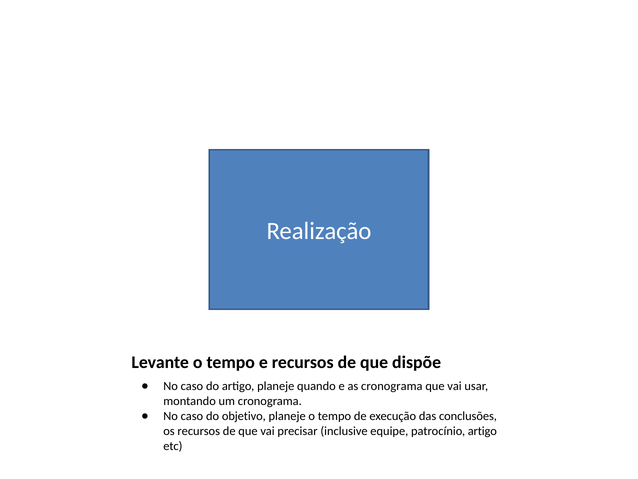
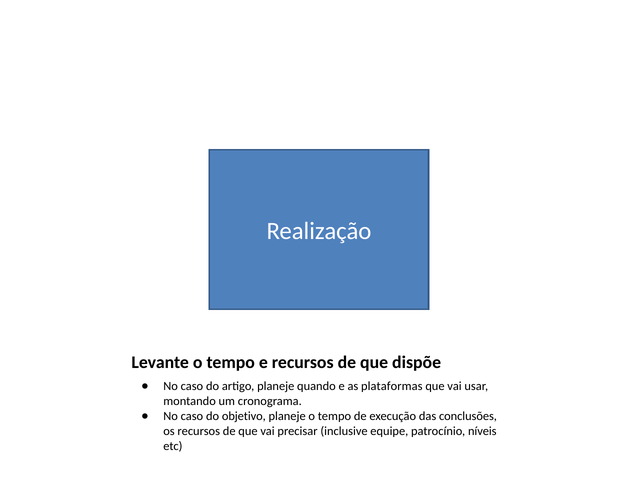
as cronograma: cronograma -> plataformas
patrocínio artigo: artigo -> níveis
